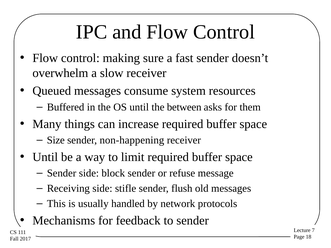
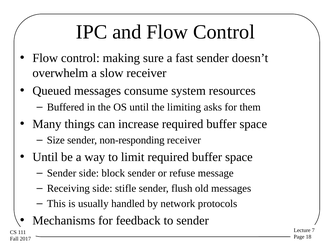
between: between -> limiting
non-happening: non-happening -> non-responding
